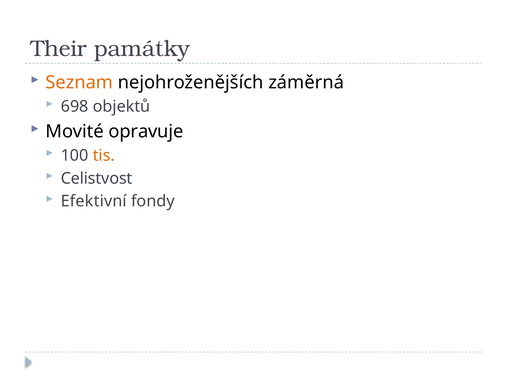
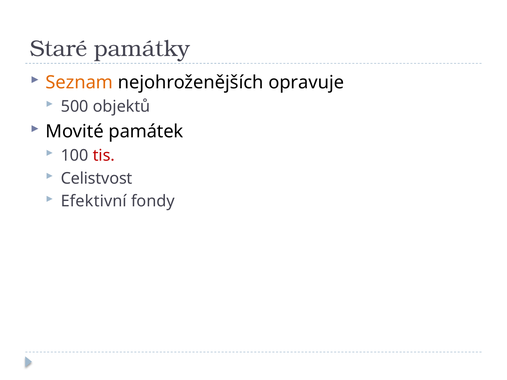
Their: Their -> Staré
záměrná: záměrná -> opravuje
698: 698 -> 500
opravuje: opravuje -> památek
tis colour: orange -> red
